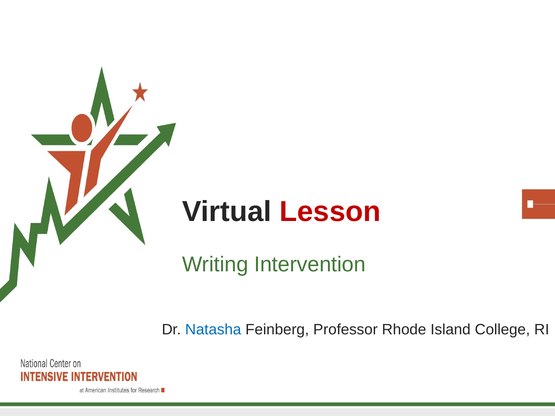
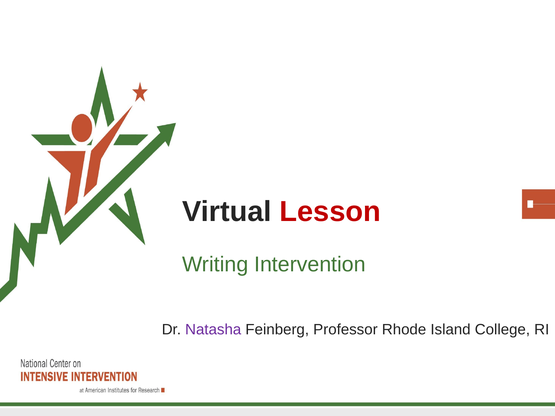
Natasha colour: blue -> purple
